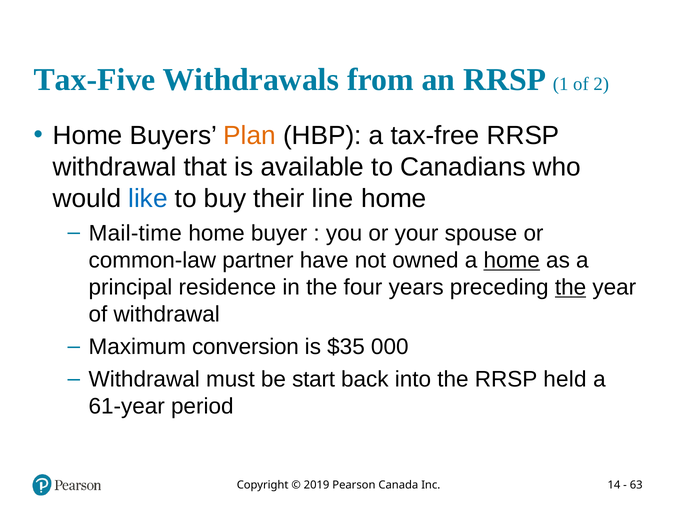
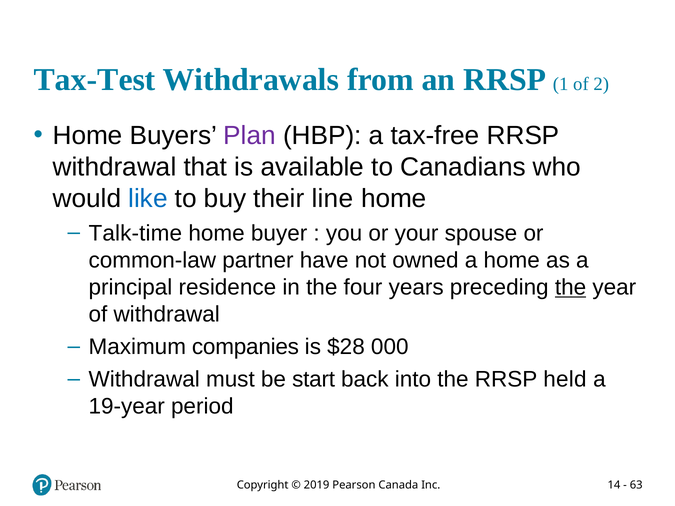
Tax-Five: Tax-Five -> Tax-Test
Plan colour: orange -> purple
Mail-time: Mail-time -> Talk-time
home at (512, 260) underline: present -> none
conversion: conversion -> companies
$35: $35 -> $28
61-year: 61-year -> 19-year
